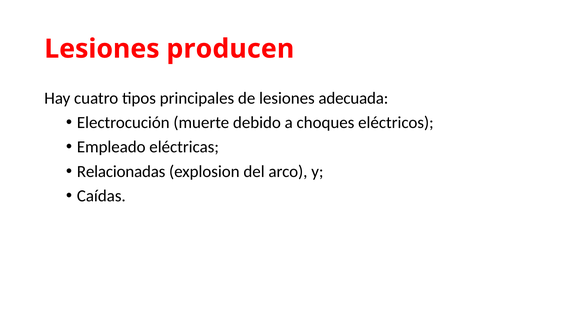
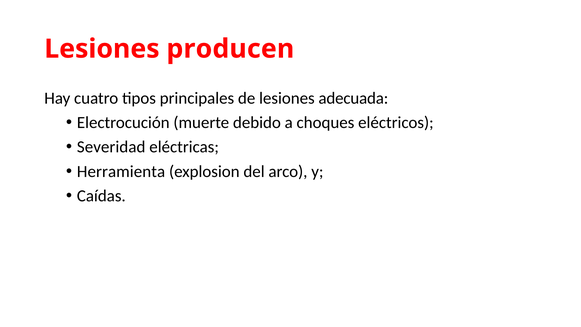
Empleado: Empleado -> Severidad
Relacionadas: Relacionadas -> Herramienta
